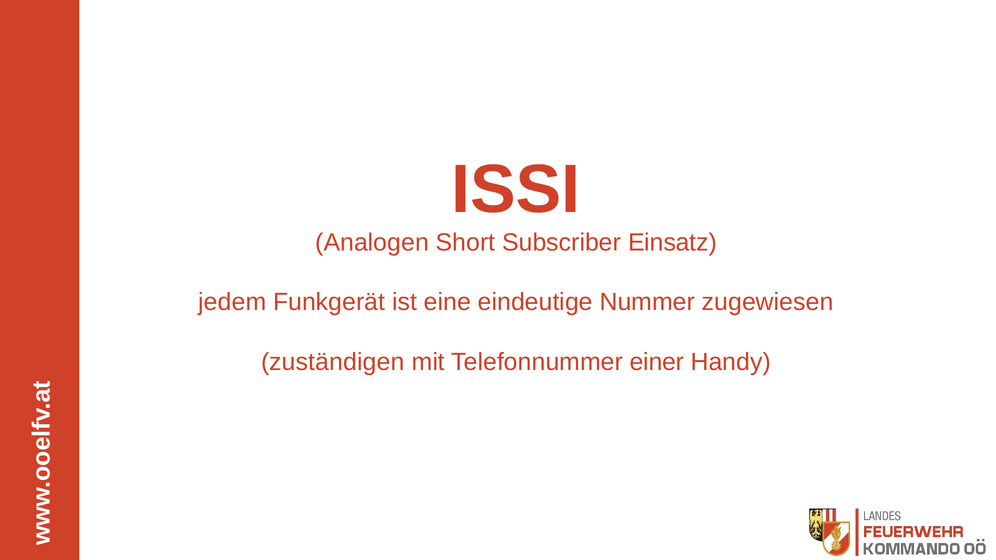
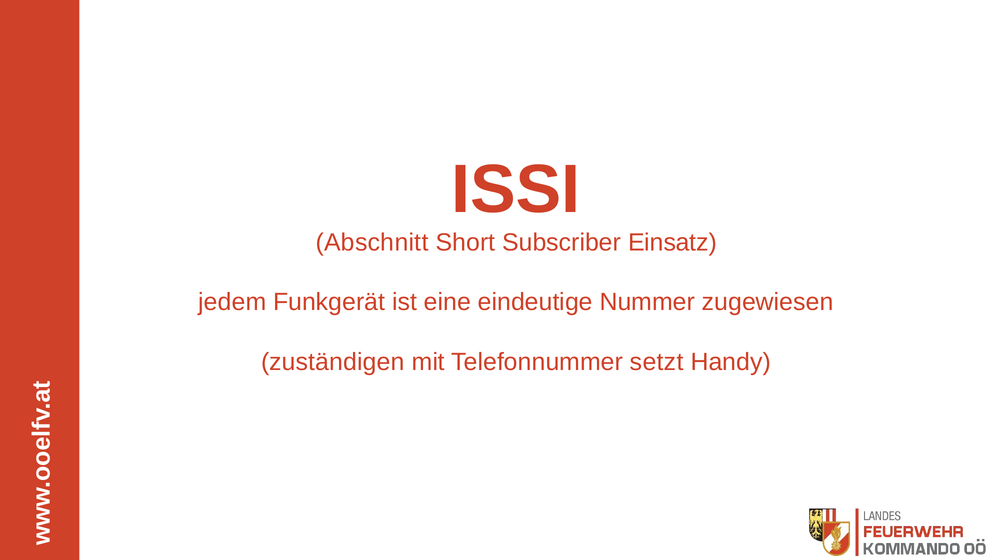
Analogen: Analogen -> Abschnitt
einer: einer -> setzt
